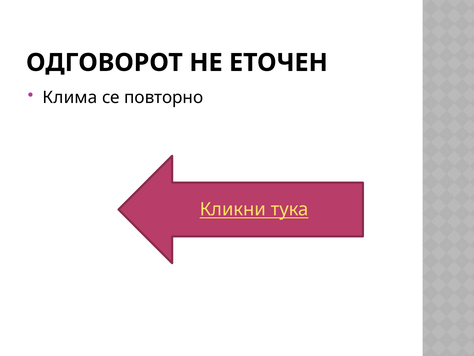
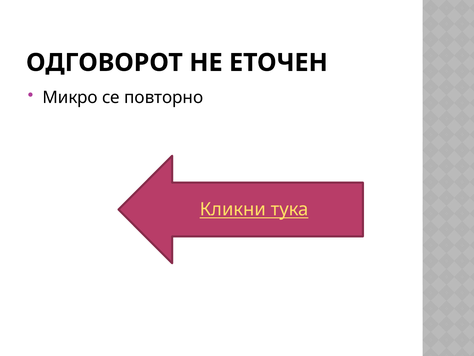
Клима: Клима -> Микро
